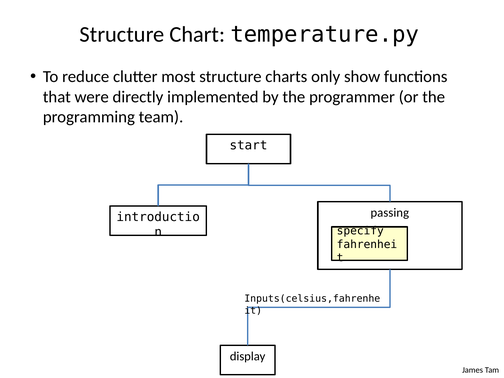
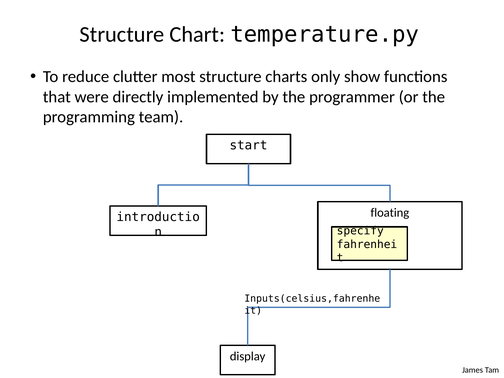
passing: passing -> floating
